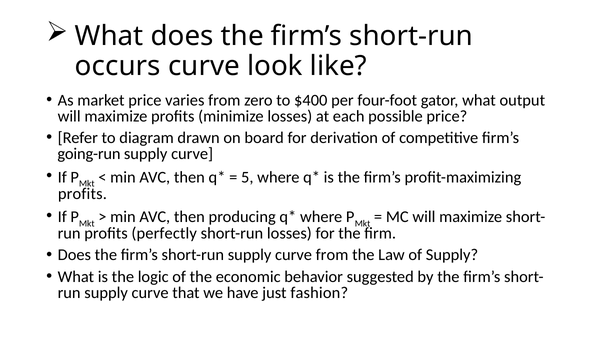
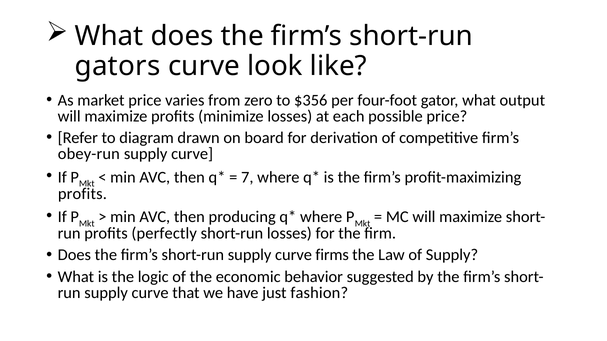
occurs: occurs -> gators
$400: $400 -> $356
going-run: going-run -> obey-run
5: 5 -> 7
curve from: from -> firms
